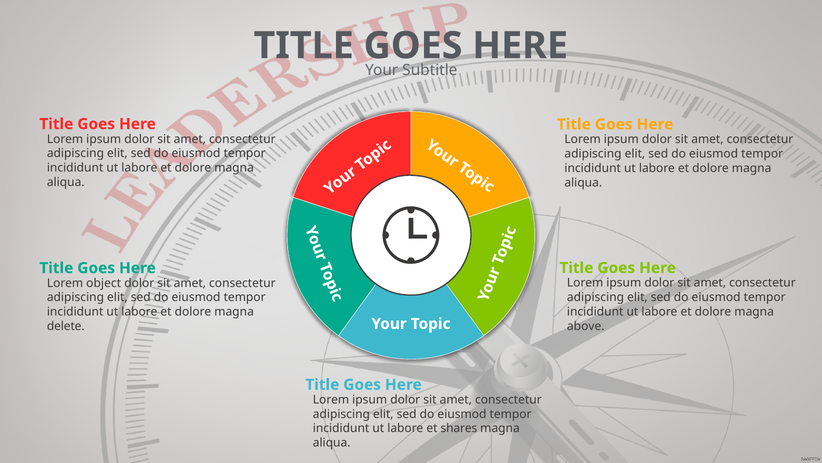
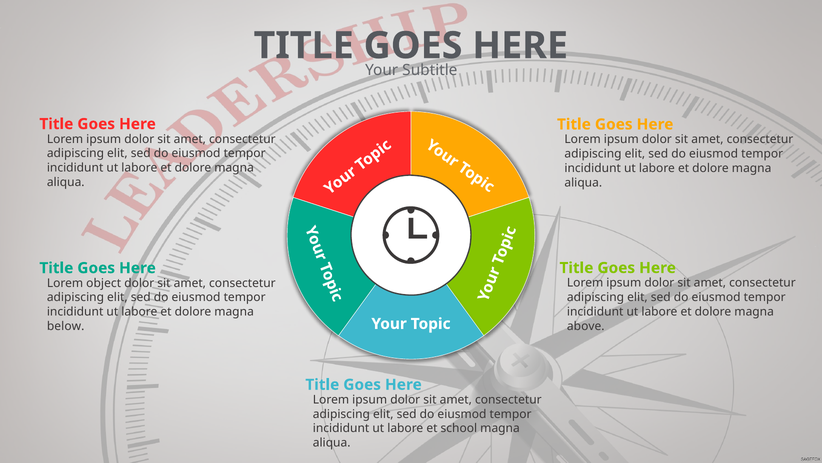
delete: delete -> below
shares: shares -> school
